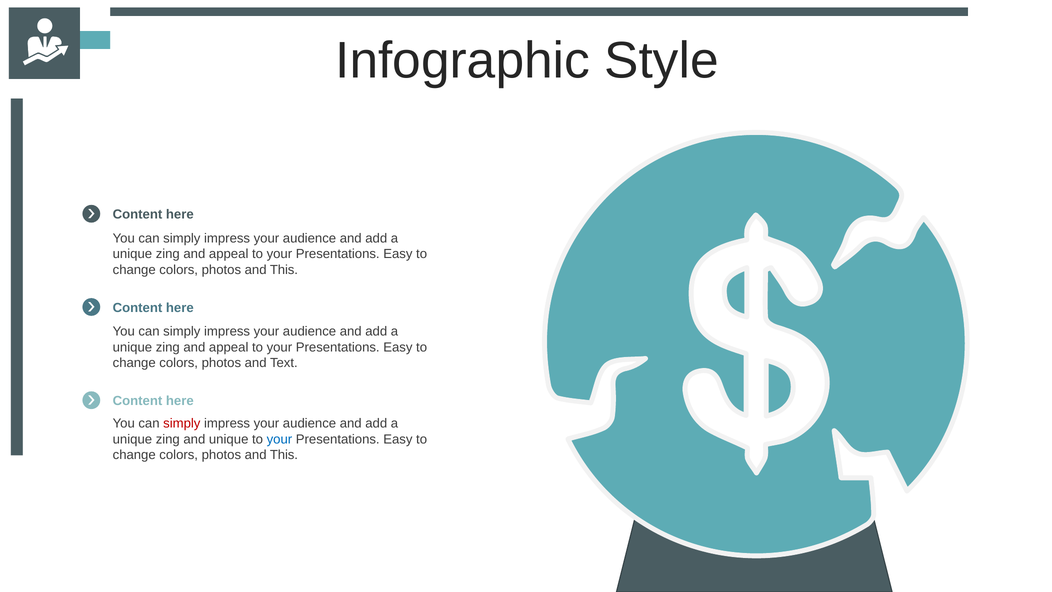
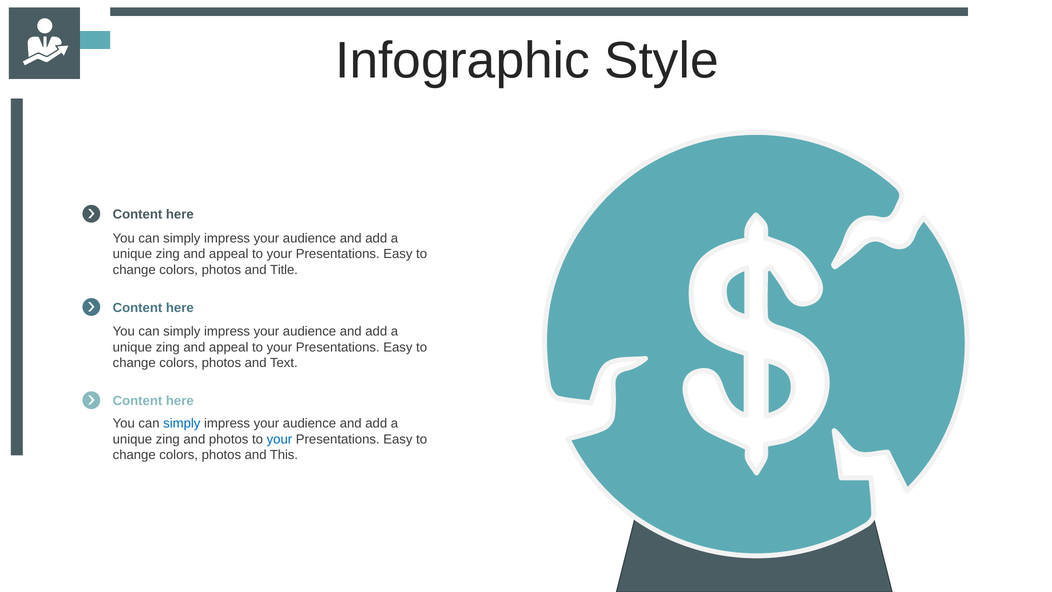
This at (284, 270): This -> Title
simply at (182, 423) colour: red -> blue
and unique: unique -> photos
